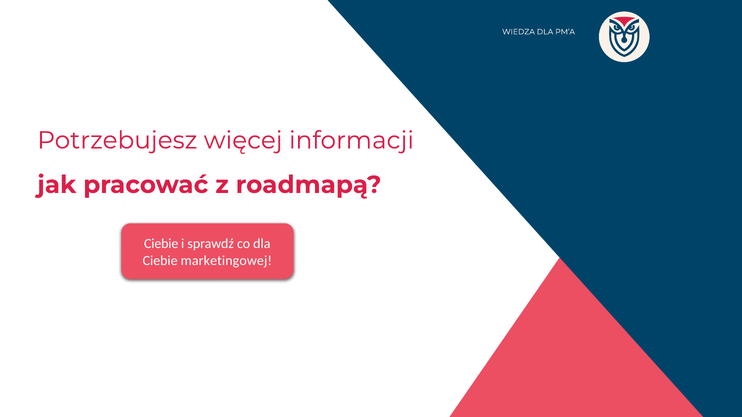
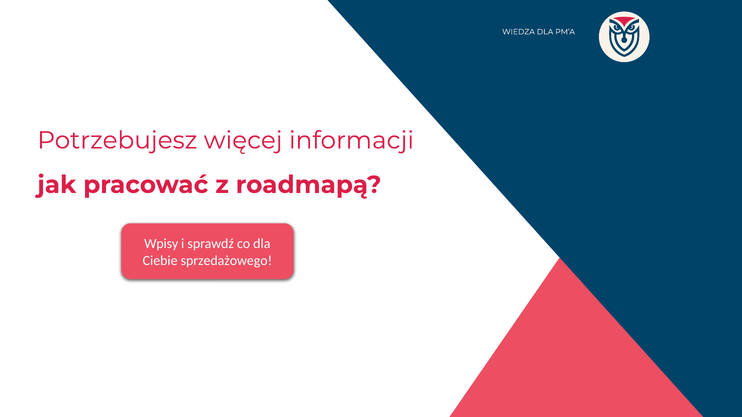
Ciebie at (161, 244): Ciebie -> Wpisy
marketingowej: marketingowej -> sprzedażowego
